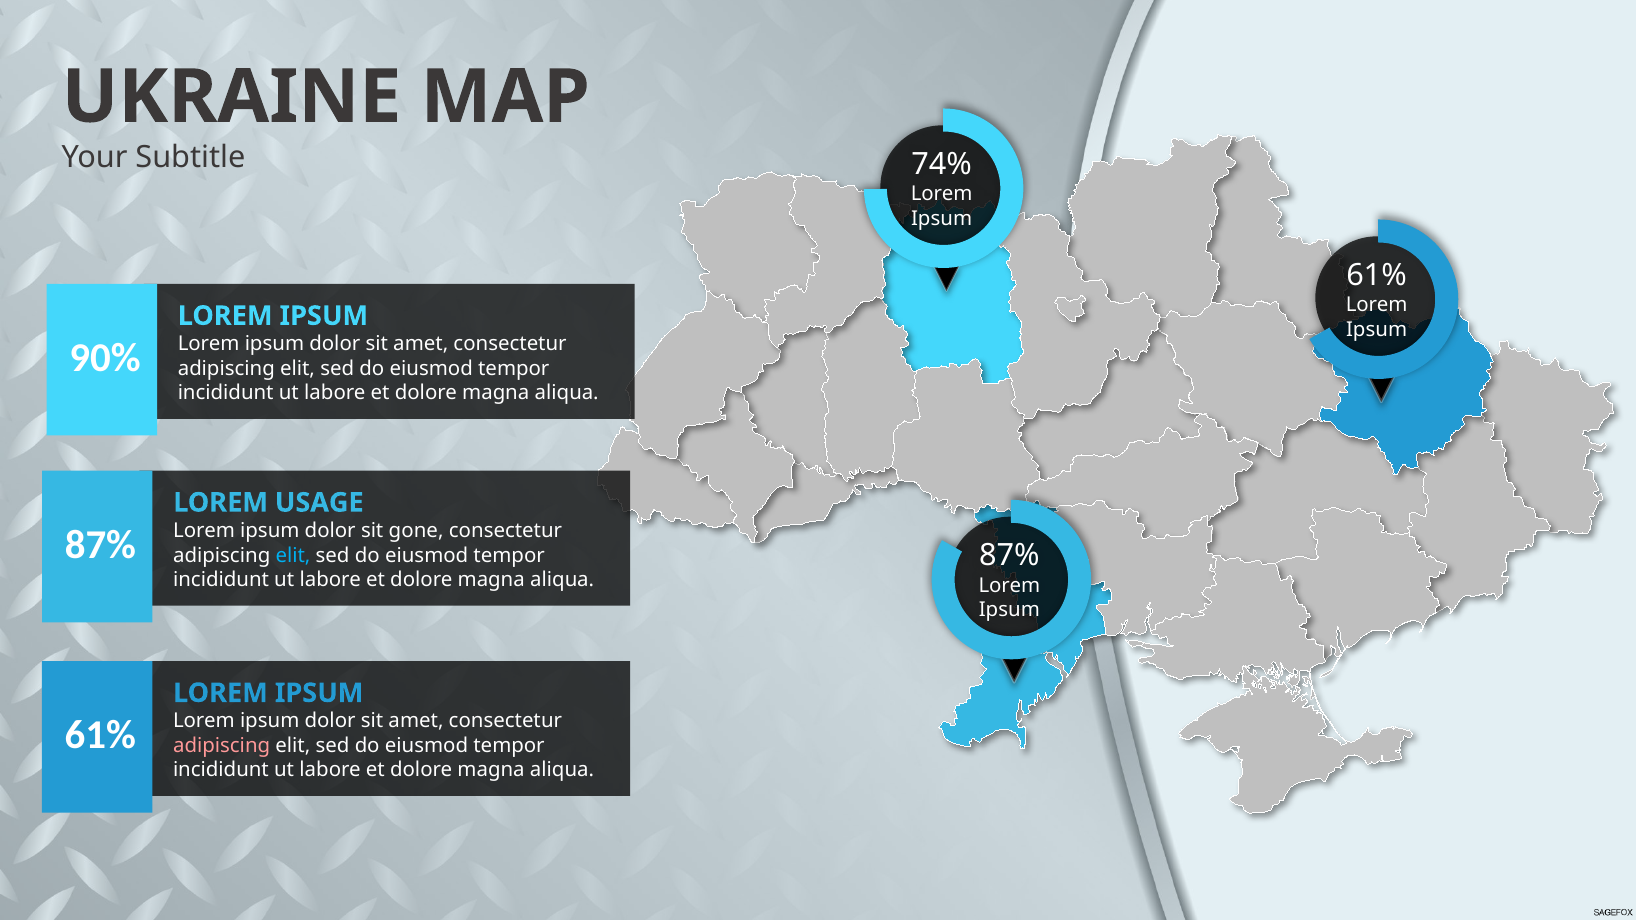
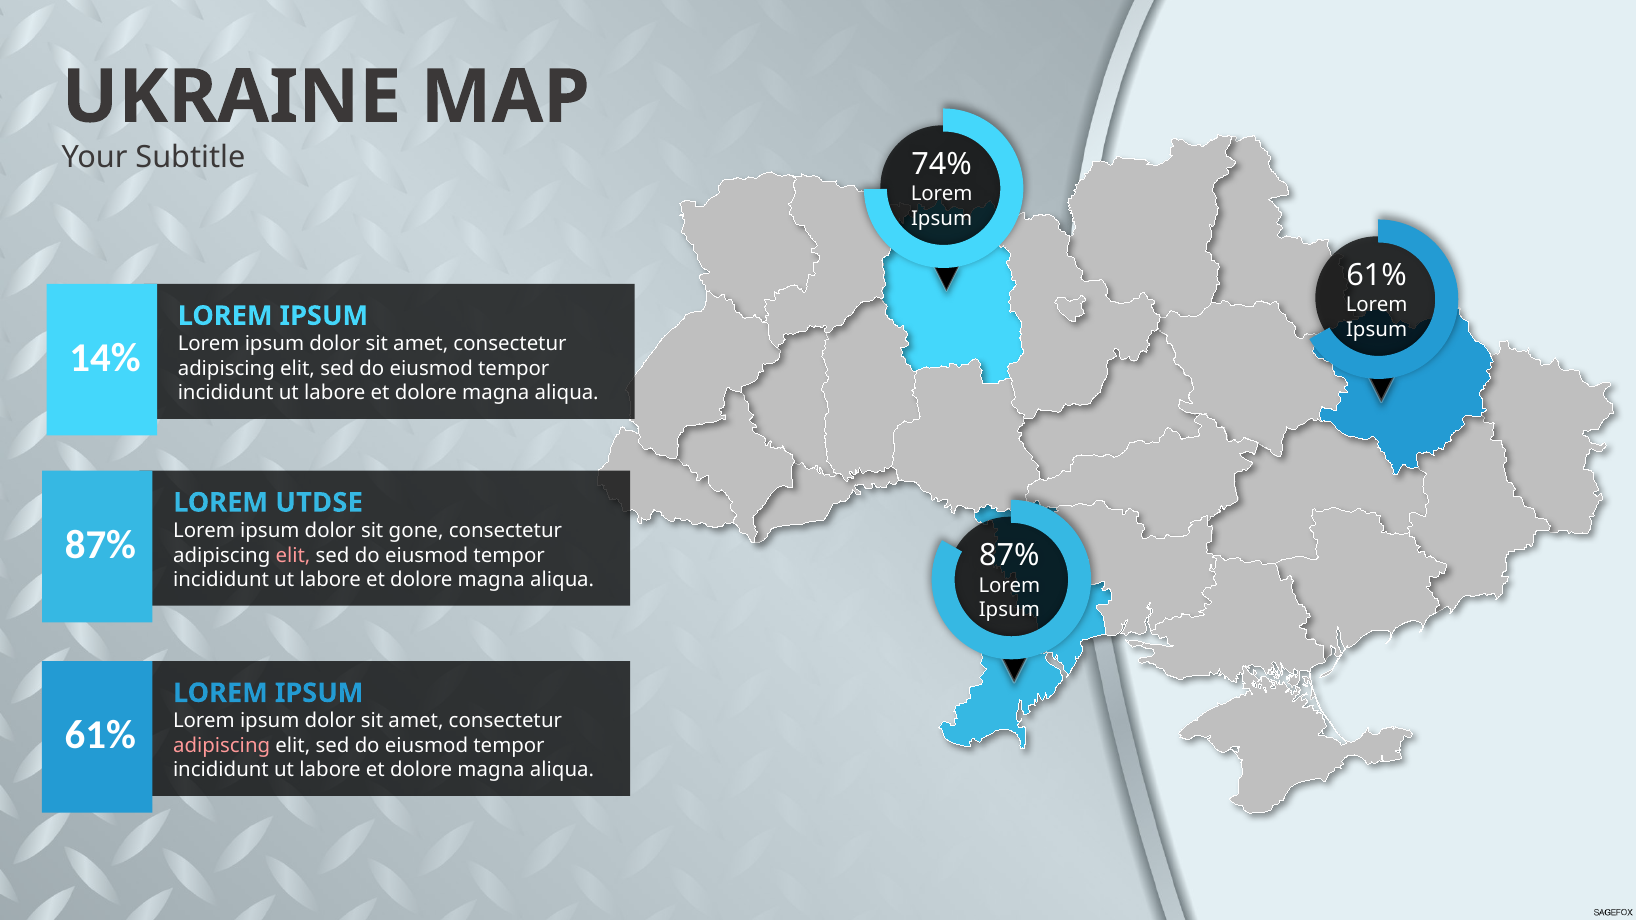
90%: 90% -> 14%
USAGE: USAGE -> UTDSE
elit at (293, 555) colour: light blue -> pink
